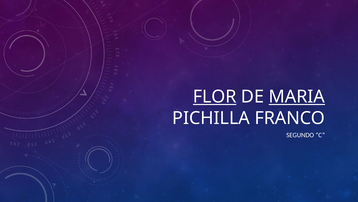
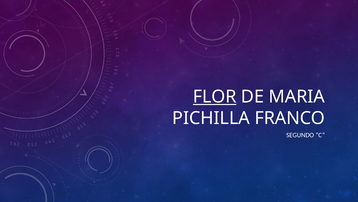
MARIA underline: present -> none
